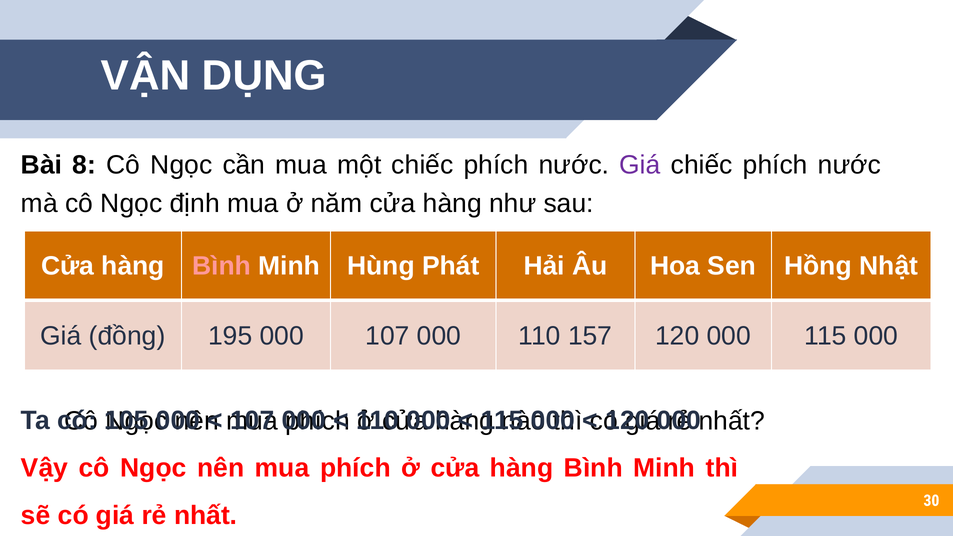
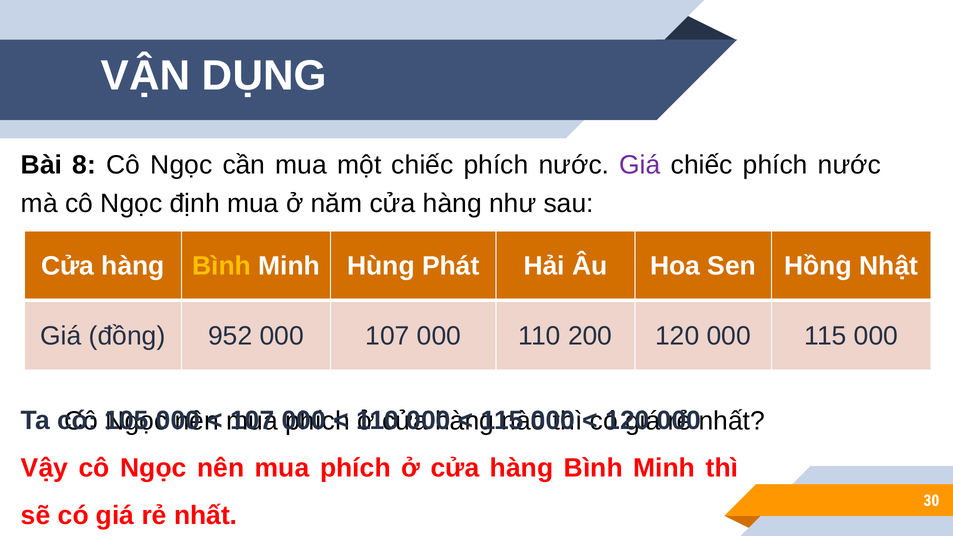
Bình at (221, 266) colour: pink -> yellow
195: 195 -> 952
157: 157 -> 200
